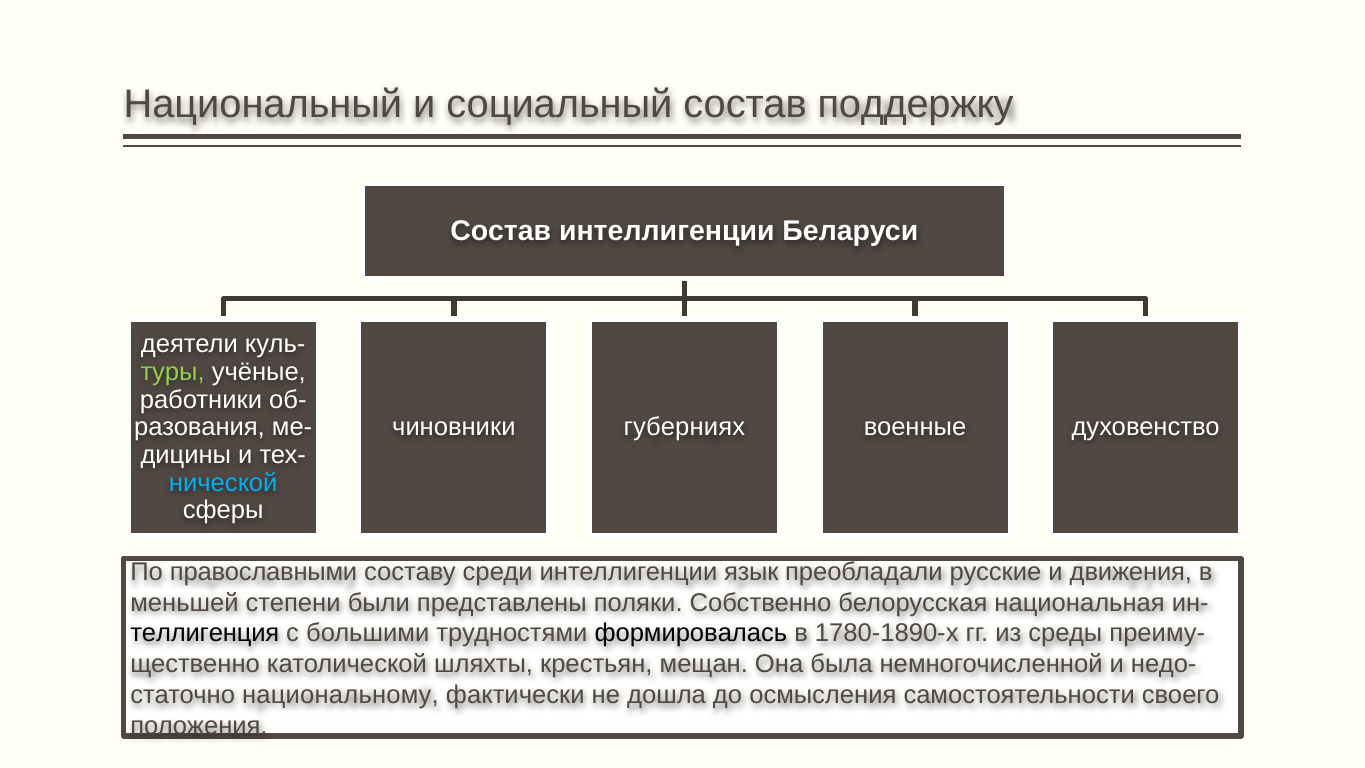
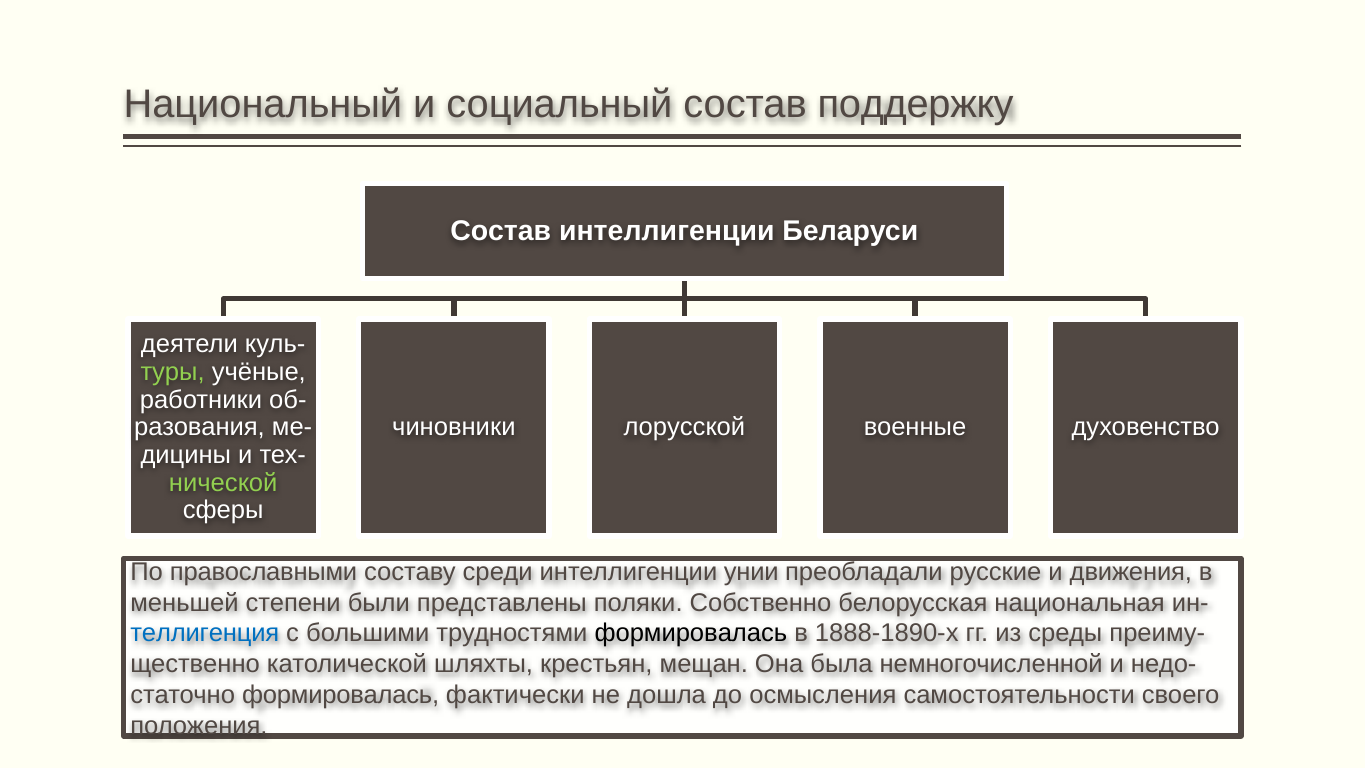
губерниях: губерниях -> лорусской
нической colour: light blue -> light green
язык: язык -> унии
теллигенция colour: black -> blue
1780-1890-х: 1780-1890-х -> 1888-1890-х
статочно национальному: национальному -> формировалась
